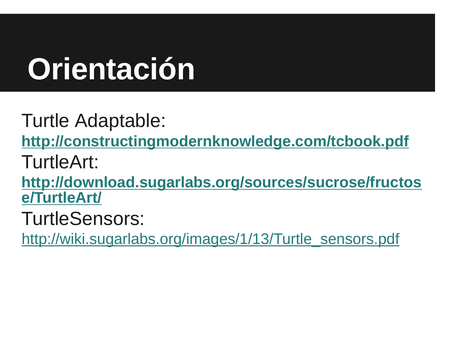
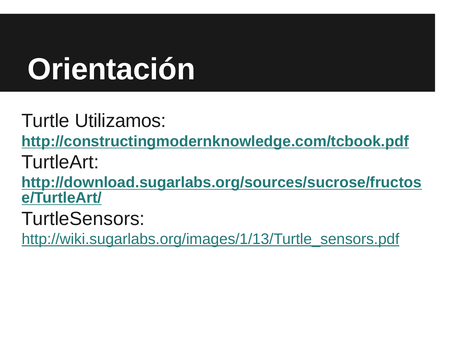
Adaptable: Adaptable -> Utilizamos
